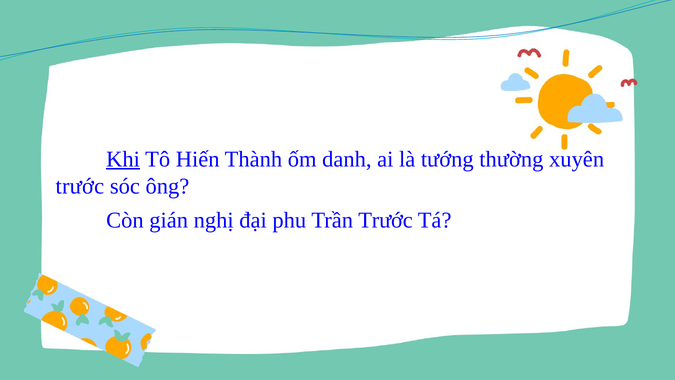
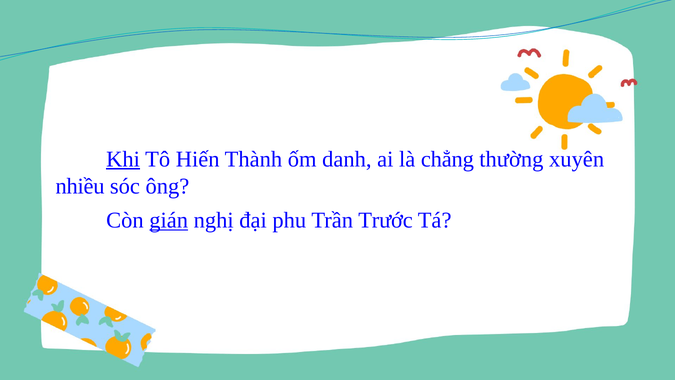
tướng: tướng -> chẳng
trước at (80, 186): trước -> nhiều
gián underline: none -> present
